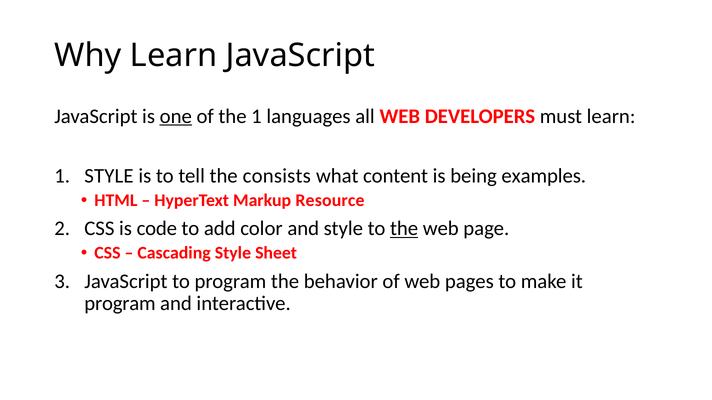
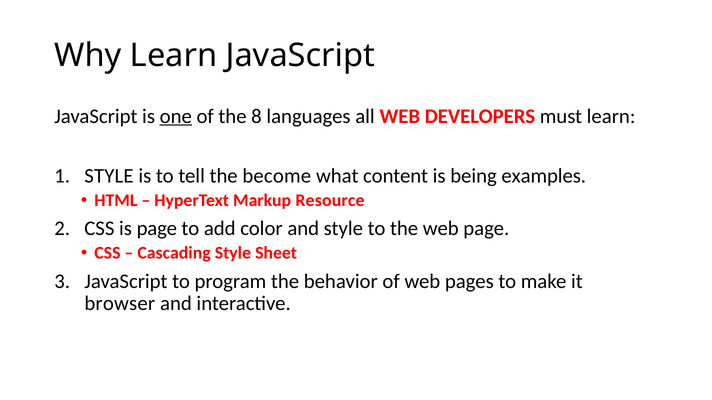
the 1: 1 -> 8
consists: consists -> become
is code: code -> page
the at (404, 229) underline: present -> none
program at (120, 304): program -> browser
